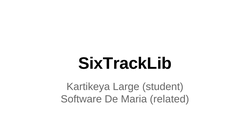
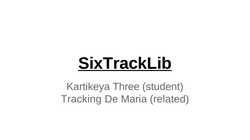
SixTrackLib underline: none -> present
Large: Large -> Three
Software: Software -> Tracking
